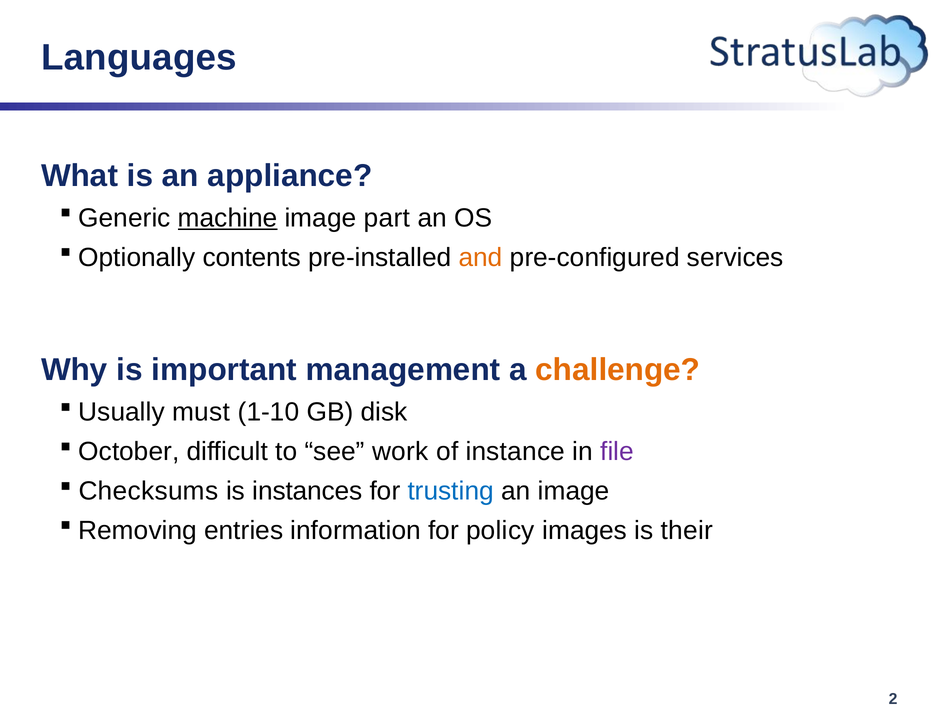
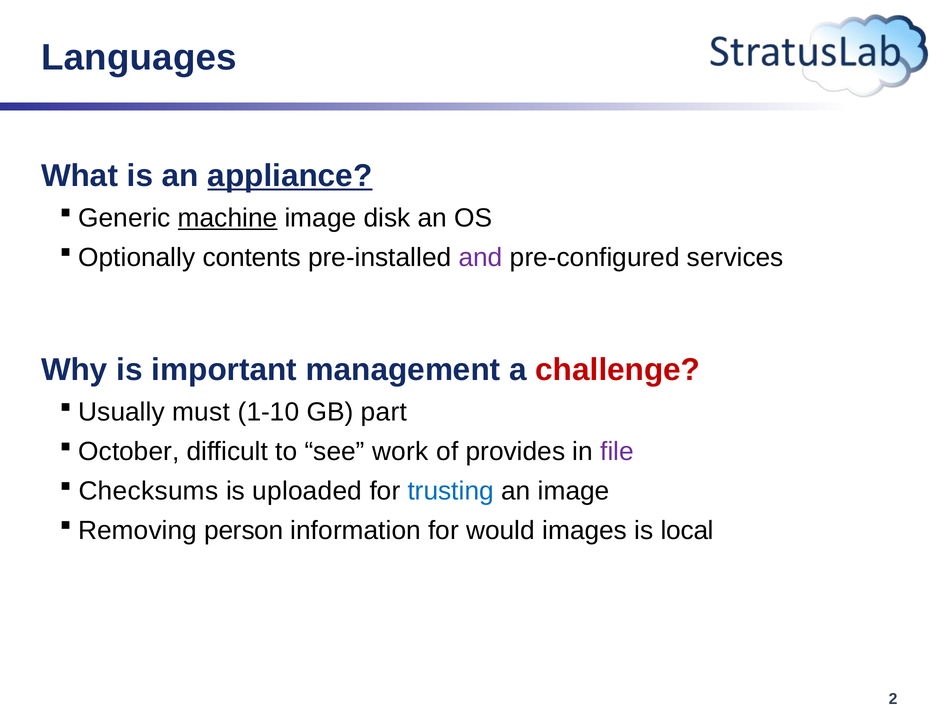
appliance underline: none -> present
part: part -> disk
and colour: orange -> purple
challenge colour: orange -> red
disk: disk -> part
instance: instance -> provides
instances: instances -> uploaded
entries: entries -> person
policy: policy -> would
their: their -> local
